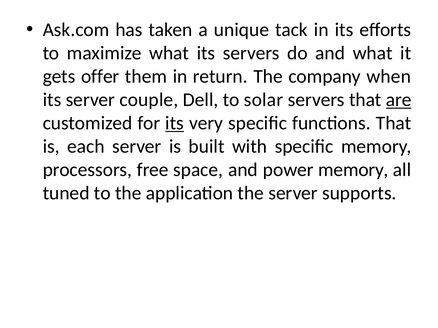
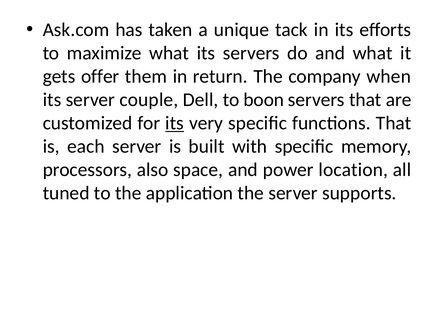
solar: solar -> boon
are underline: present -> none
free: free -> also
power memory: memory -> location
